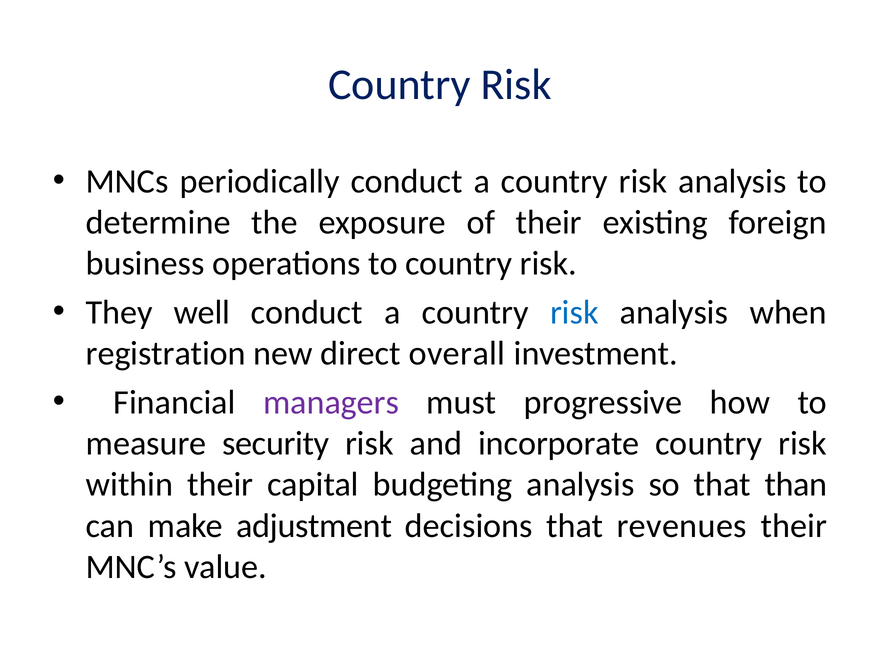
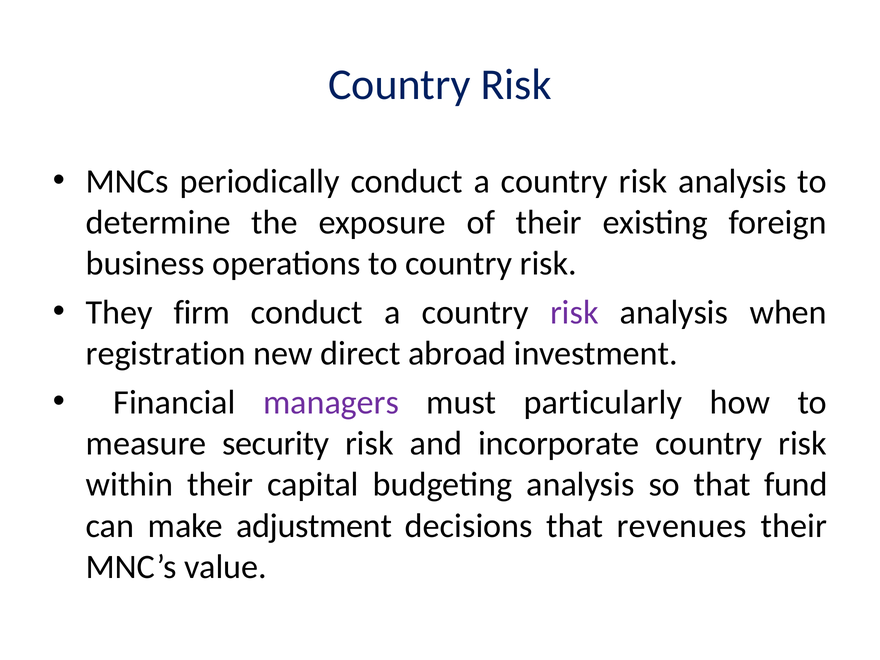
well: well -> firm
risk at (574, 312) colour: blue -> purple
overall: overall -> abroad
progressive: progressive -> particularly
than: than -> fund
